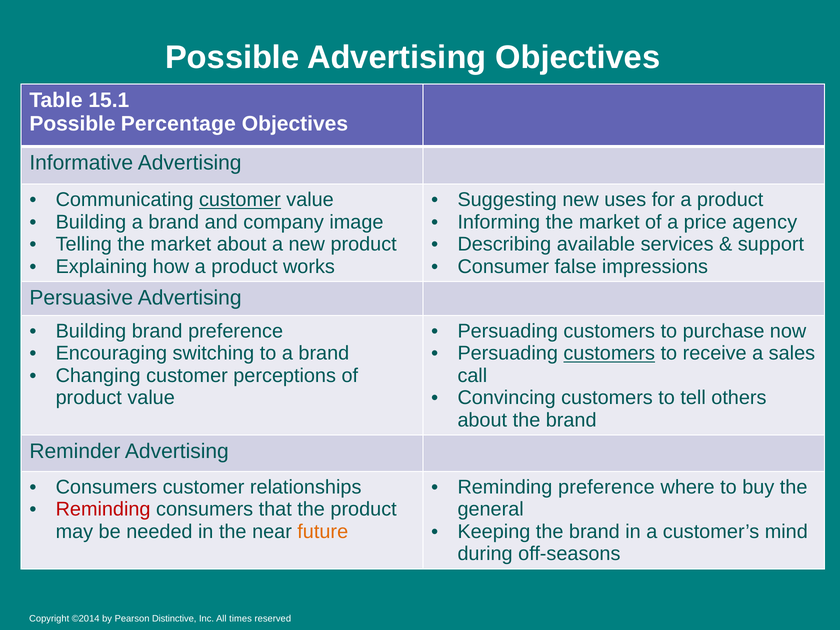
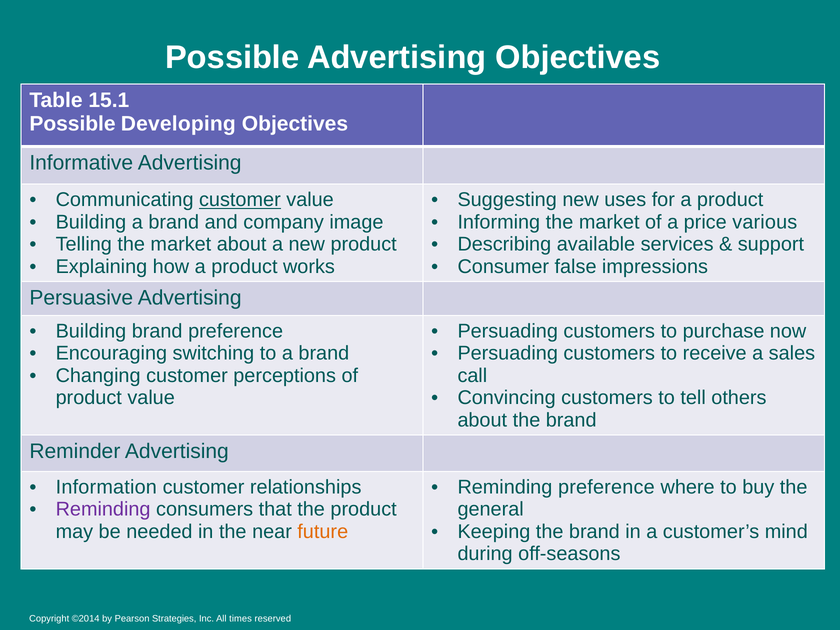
Percentage: Percentage -> Developing
agency: agency -> various
customers at (609, 353) underline: present -> none
Consumers at (106, 487): Consumers -> Information
Reminding at (103, 509) colour: red -> purple
Distinctive: Distinctive -> Strategies
